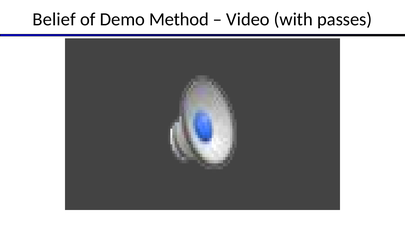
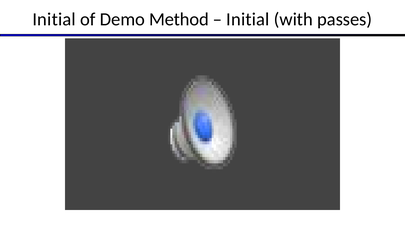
Belief at (54, 19): Belief -> Initial
Video at (248, 19): Video -> Initial
